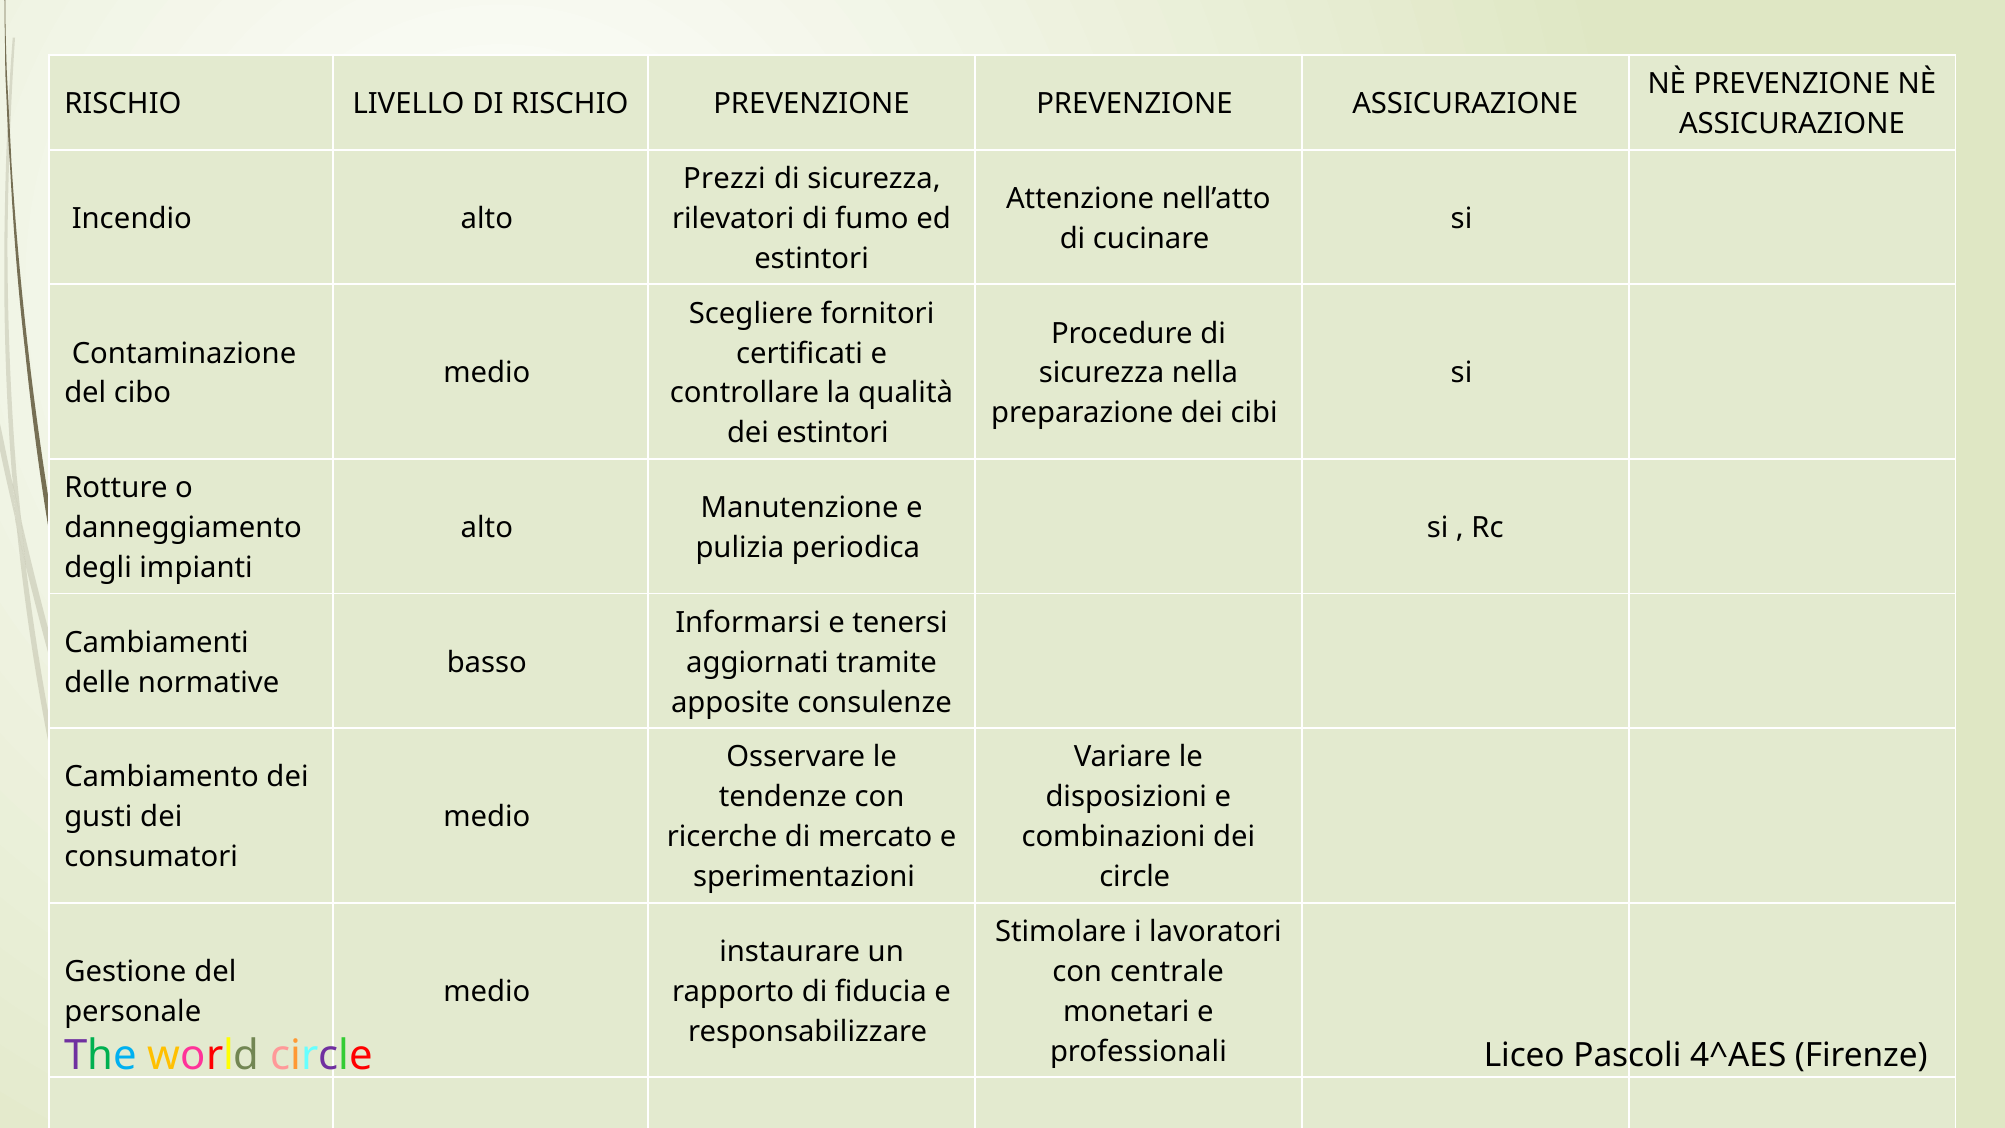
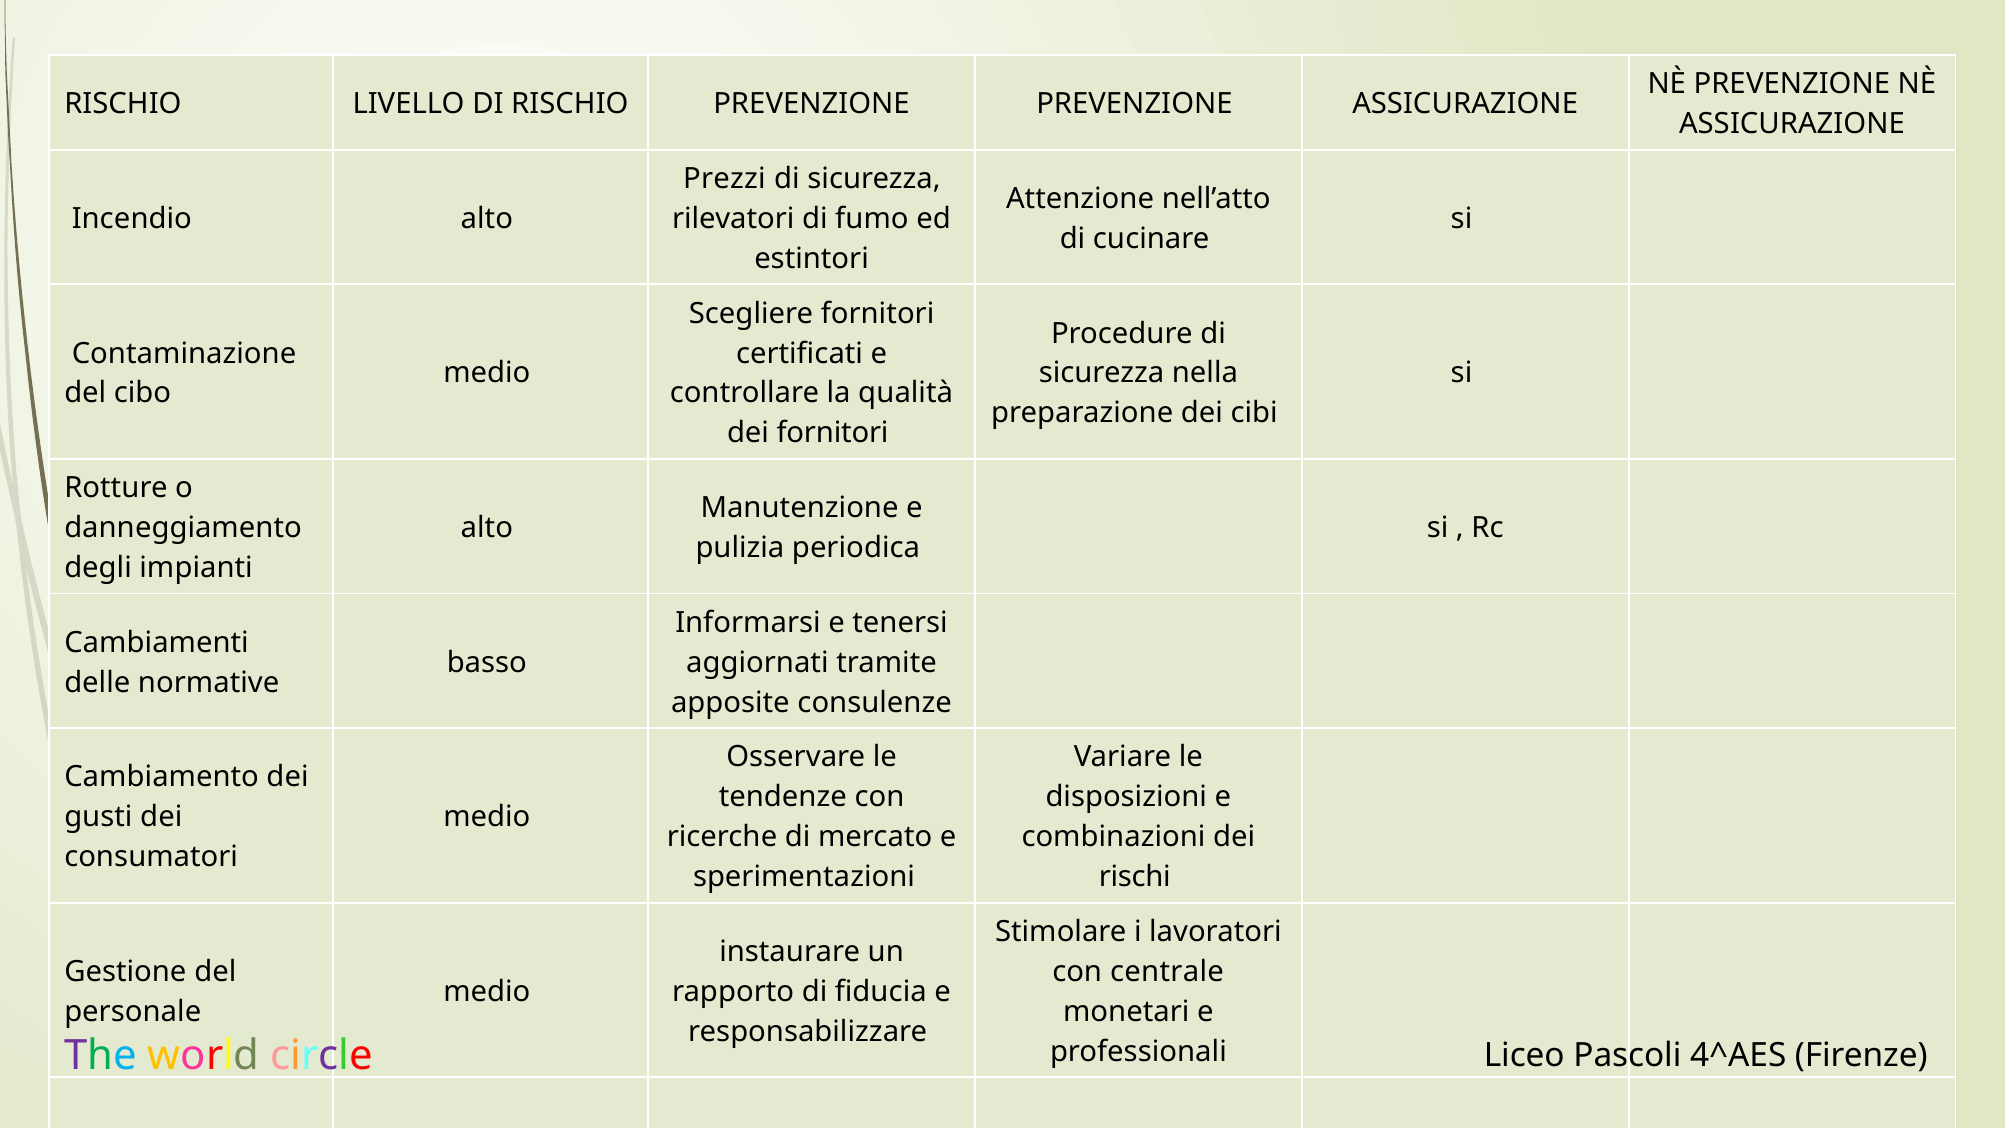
dei estintori: estintori -> fornitori
circle at (1135, 877): circle -> rischi
